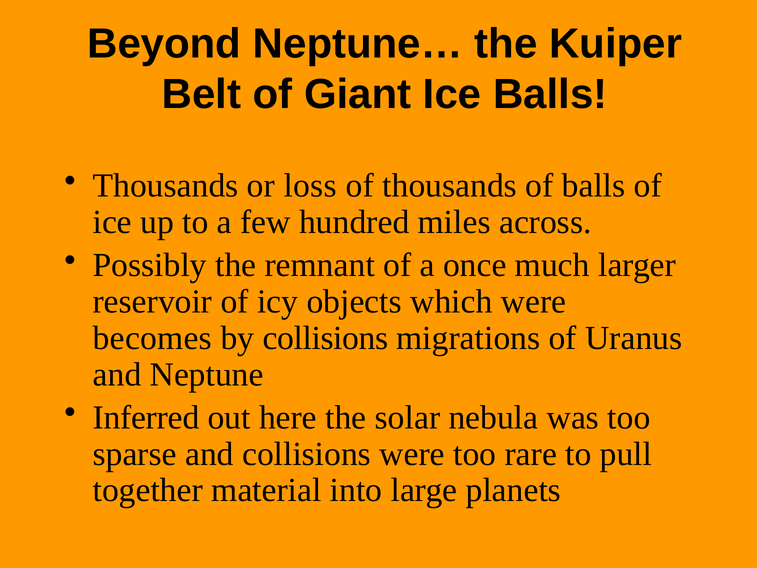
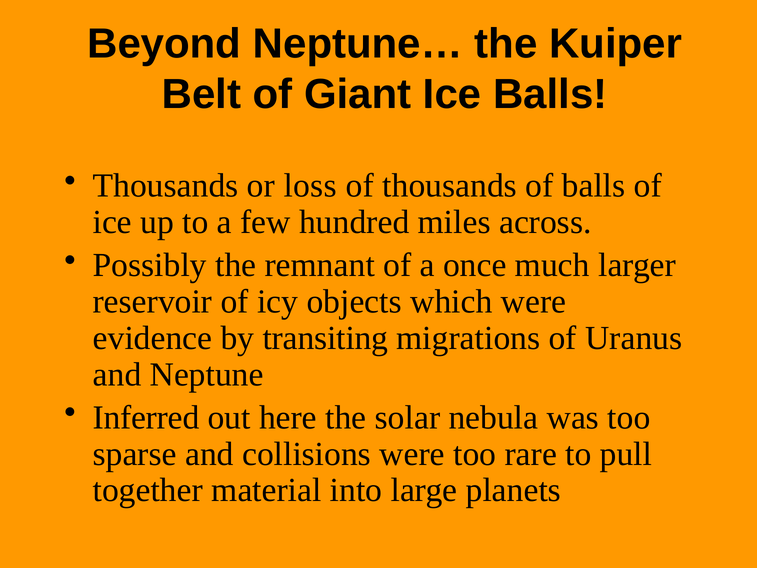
becomes: becomes -> evidence
by collisions: collisions -> transiting
